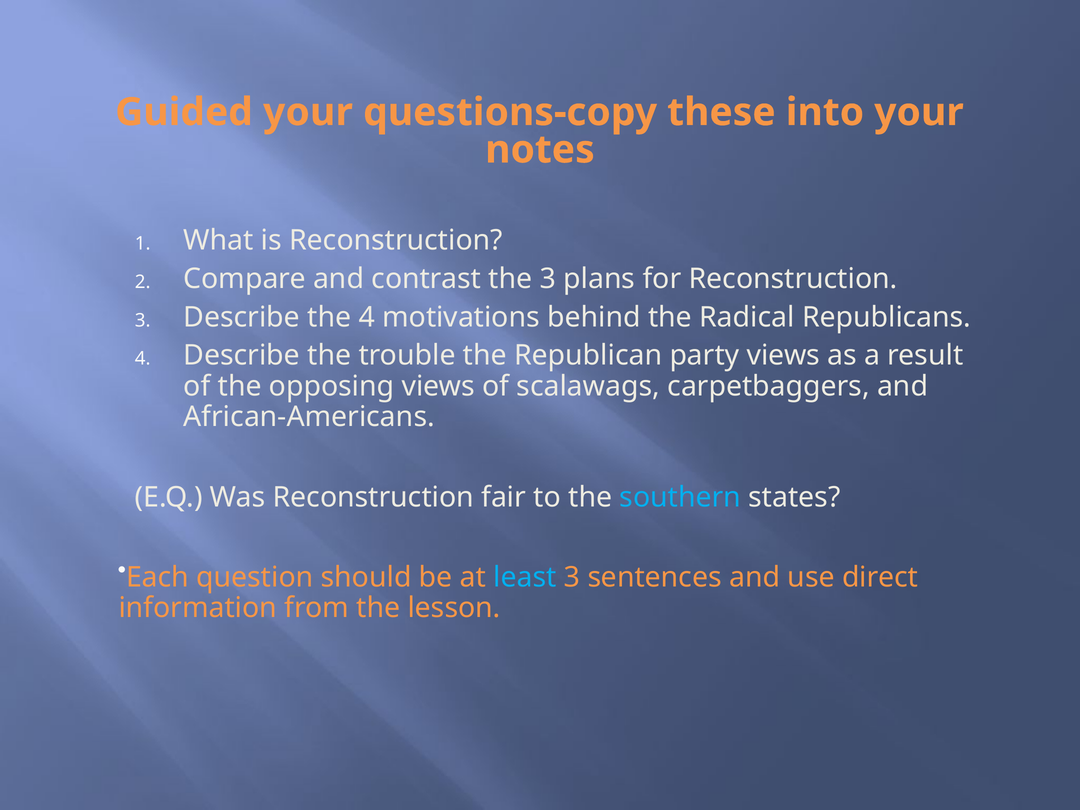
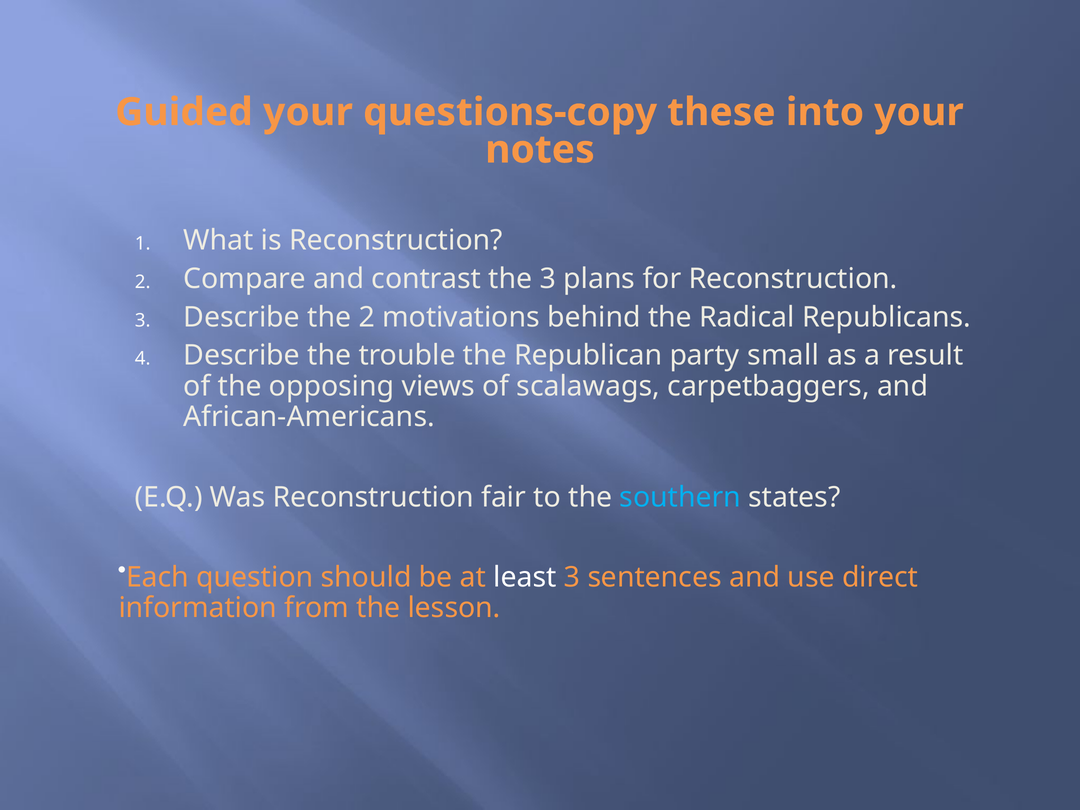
the 4: 4 -> 2
party views: views -> small
least colour: light blue -> white
